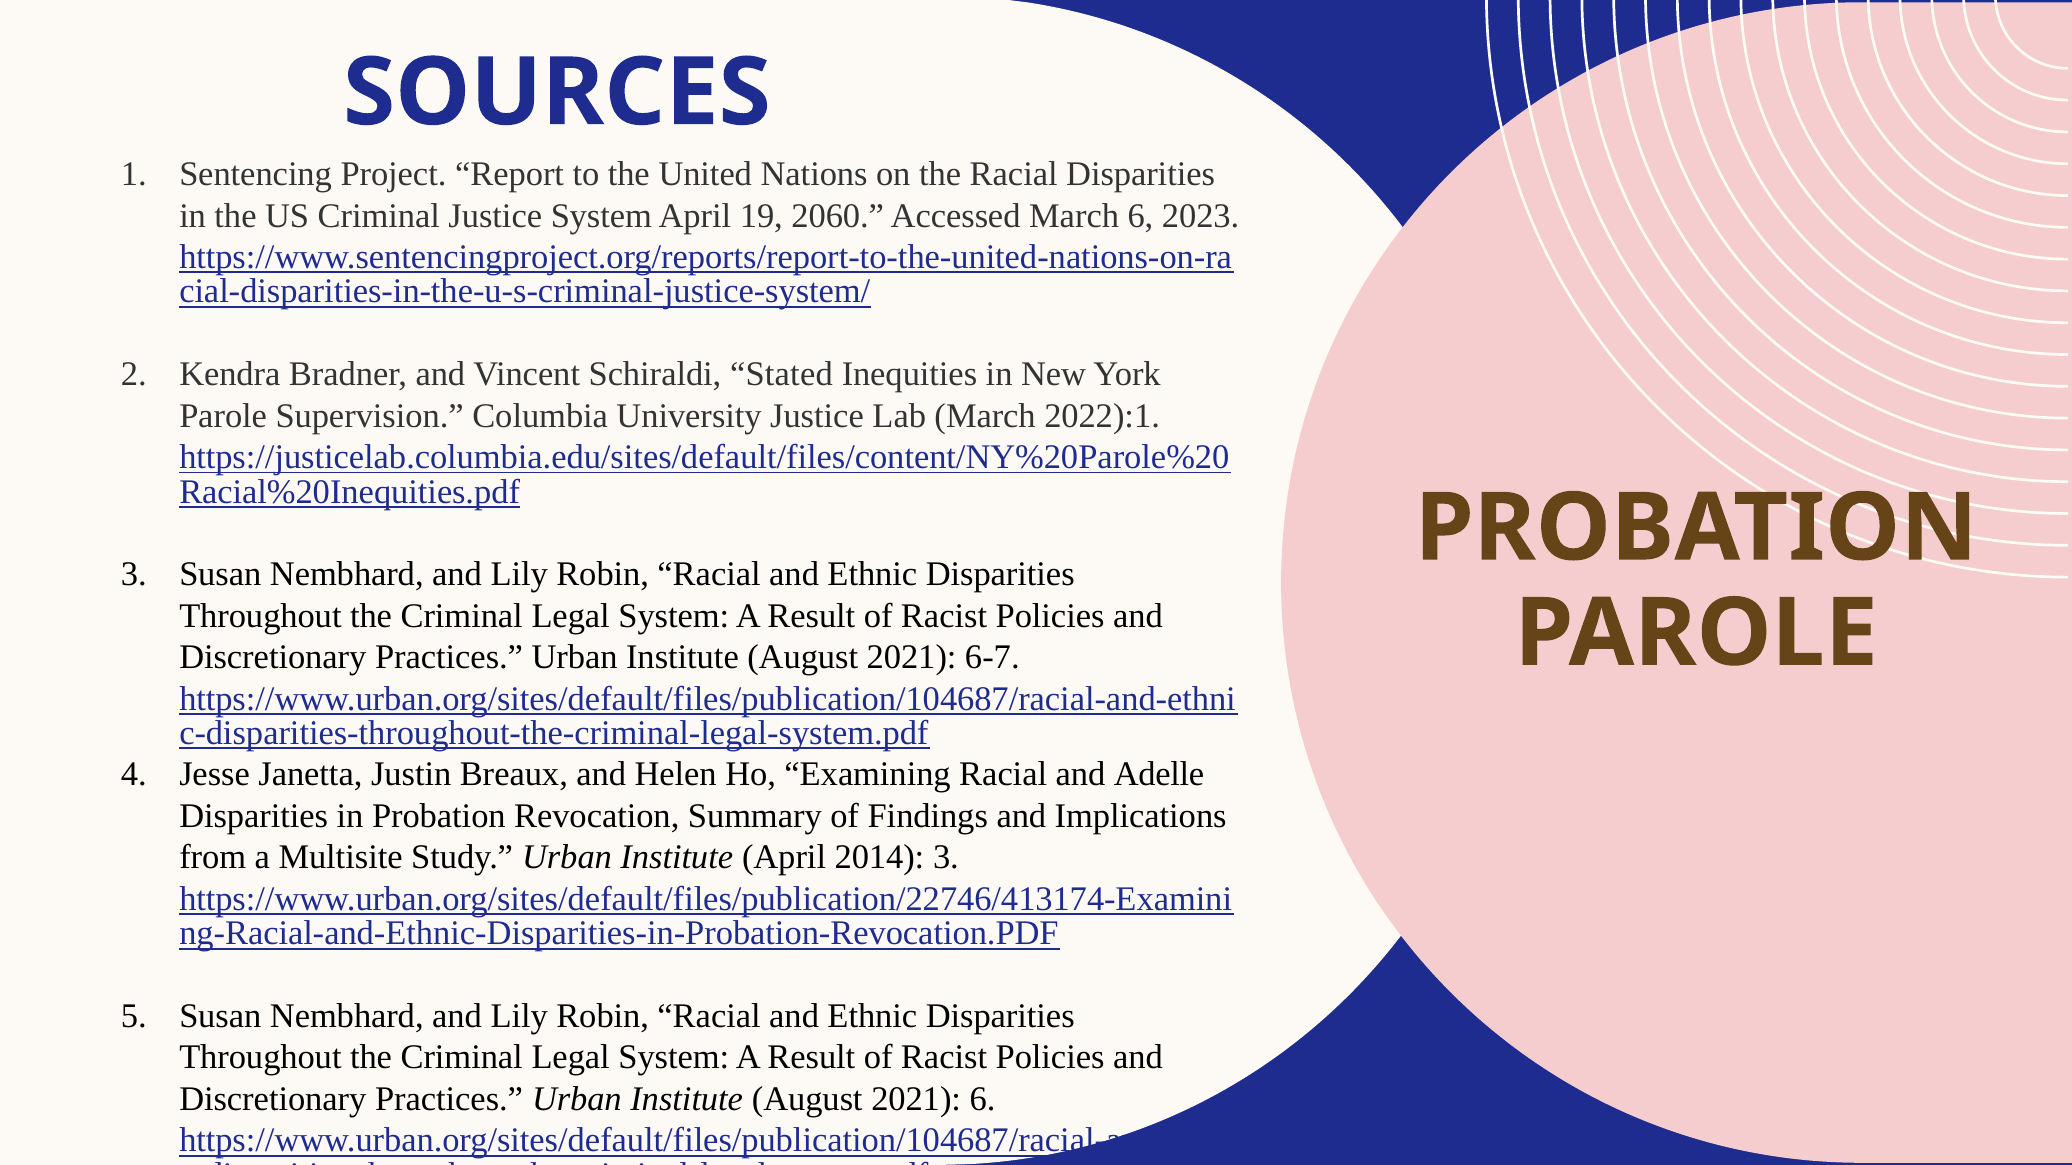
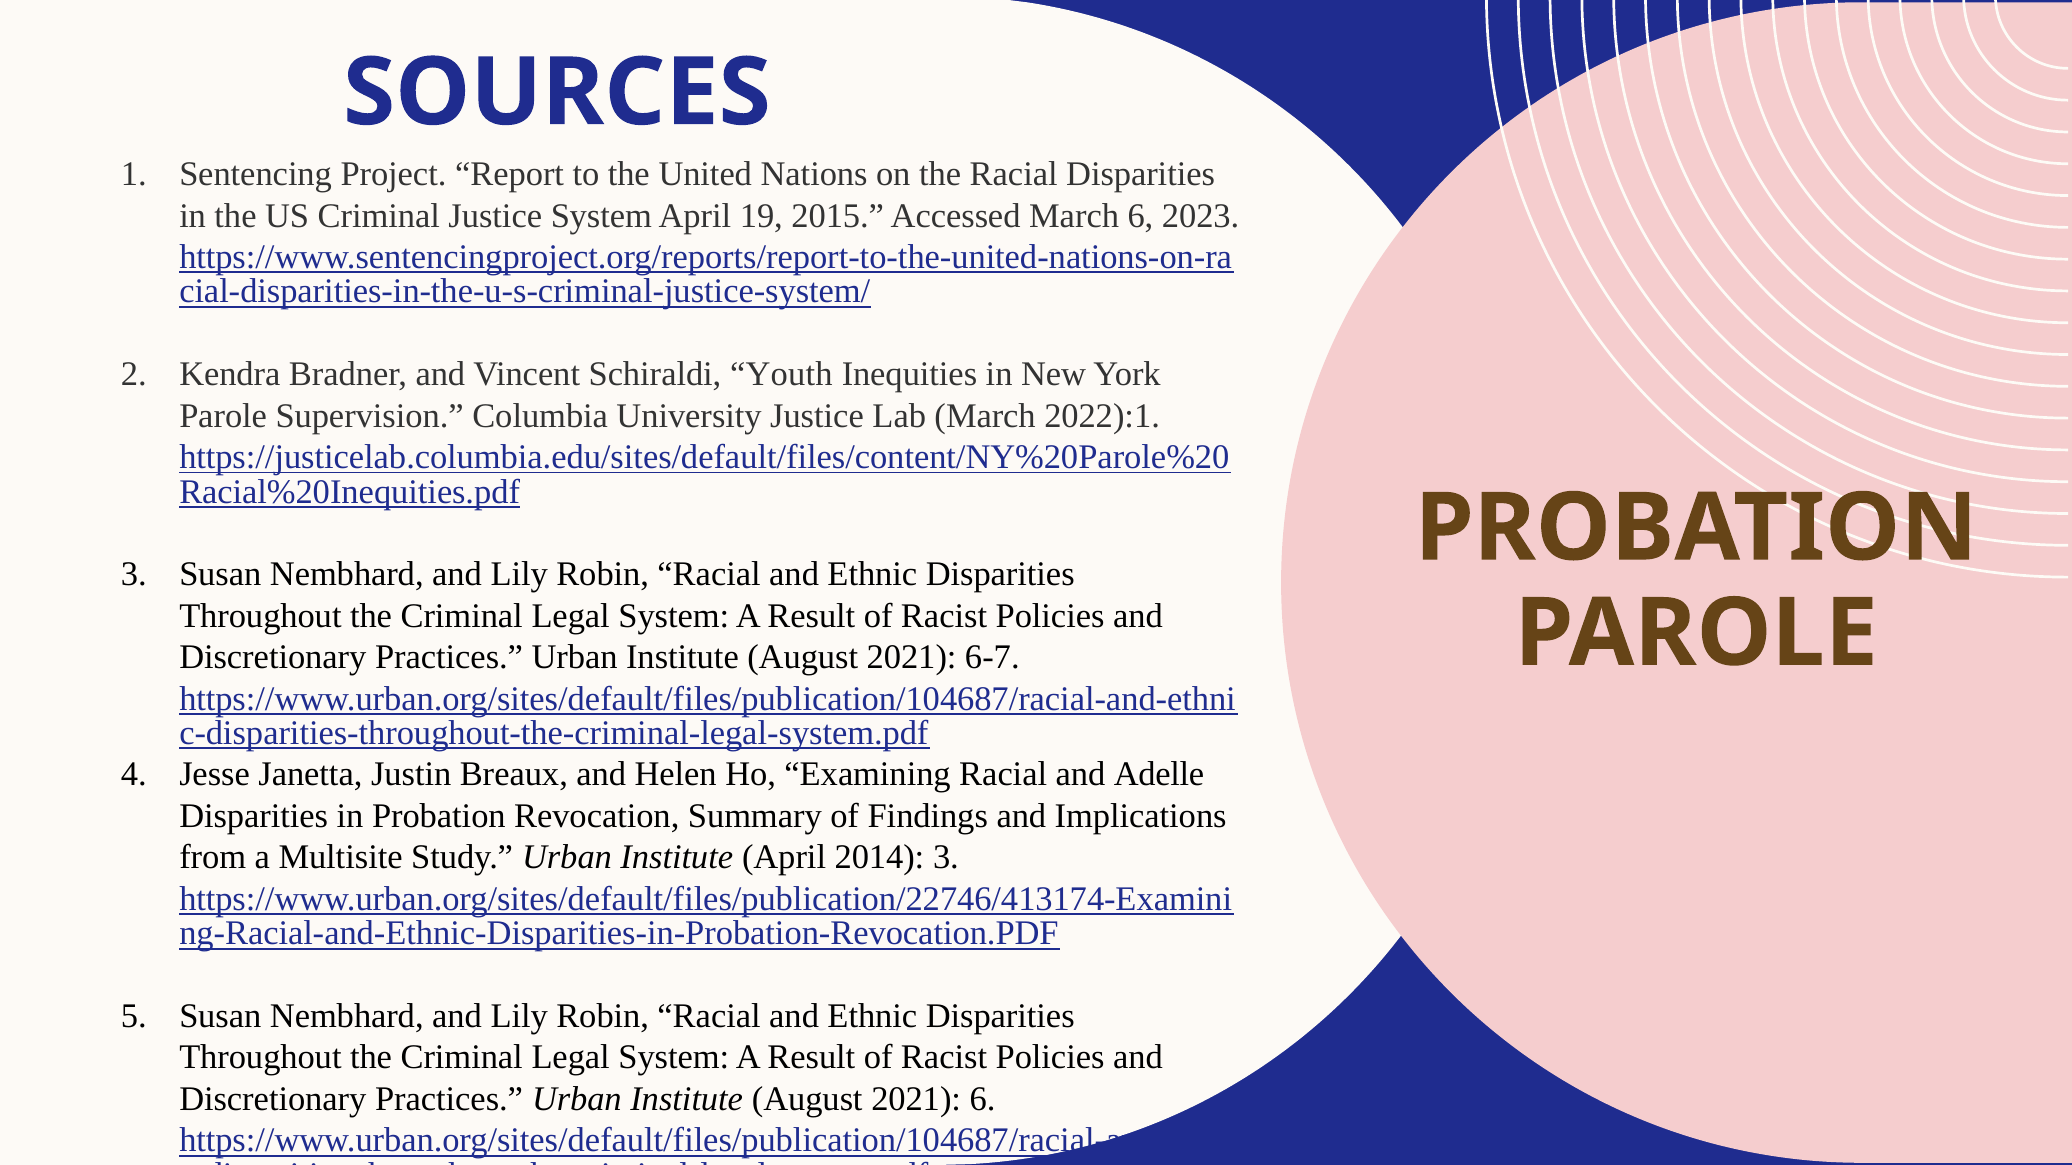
2060: 2060 -> 2015
Stated: Stated -> Youth
